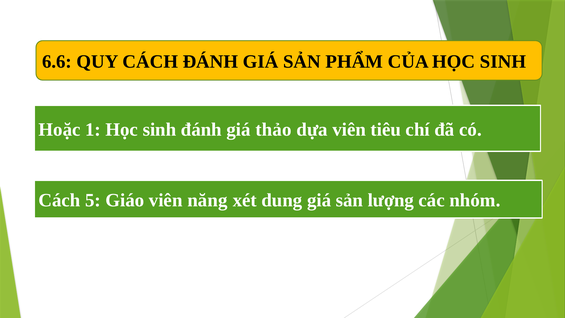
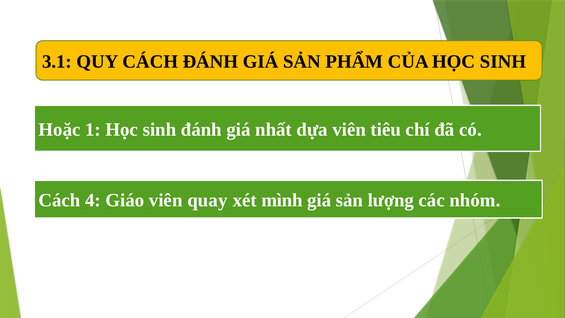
6.6: 6.6 -> 3.1
thảo: thảo -> nhất
5: 5 -> 4
năng: năng -> quay
dung: dung -> mình
